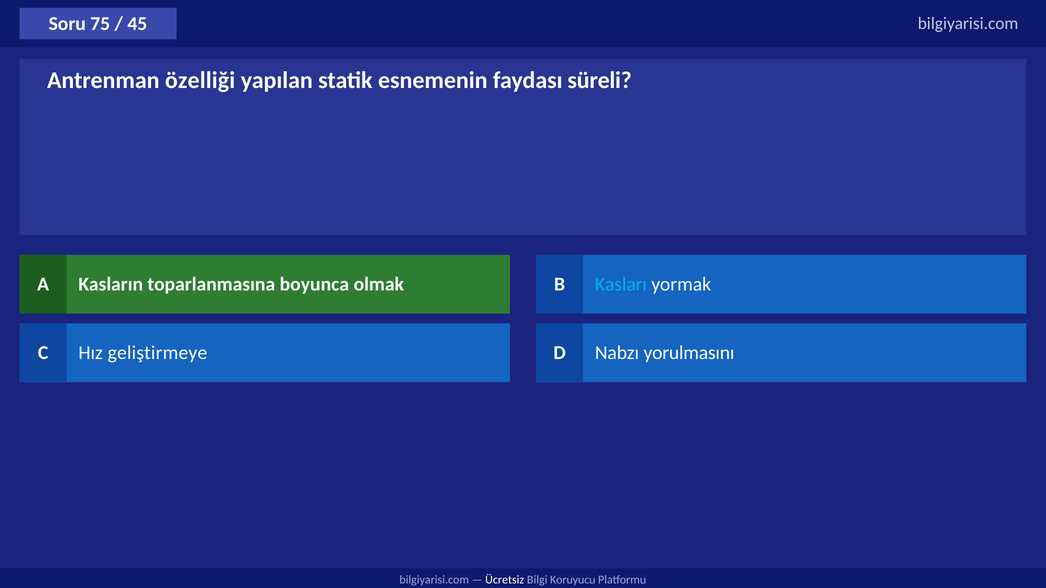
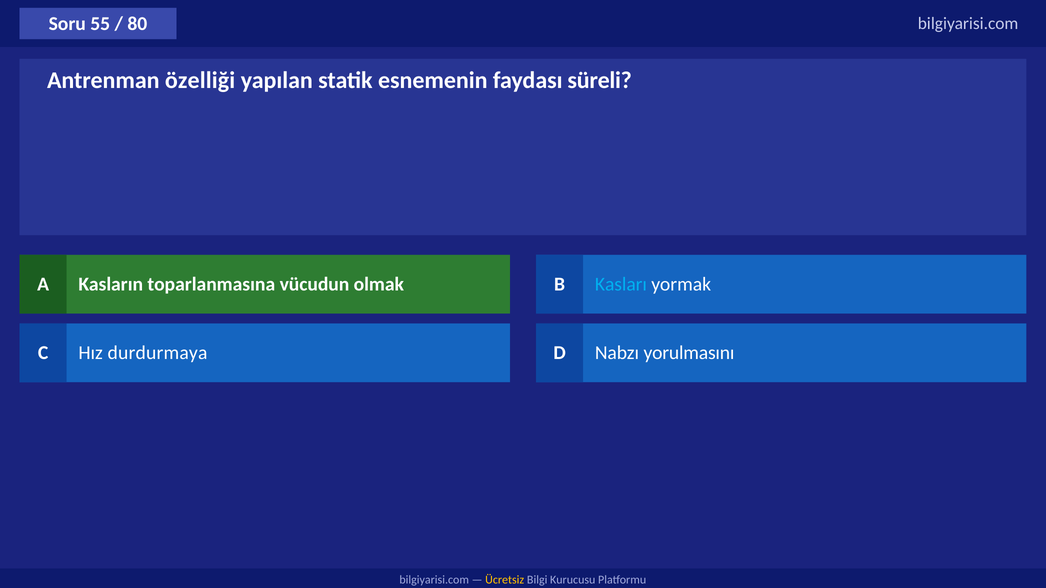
75: 75 -> 55
45: 45 -> 80
boyunca: boyunca -> vücudun
geliştirmeye: geliştirmeye -> durdurmaya
Ücretsiz colour: white -> yellow
Koruyucu: Koruyucu -> Kurucusu
